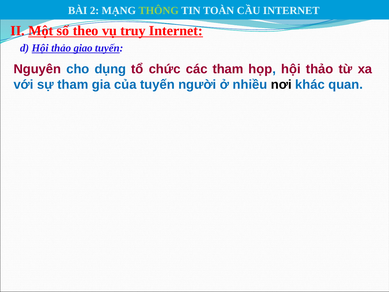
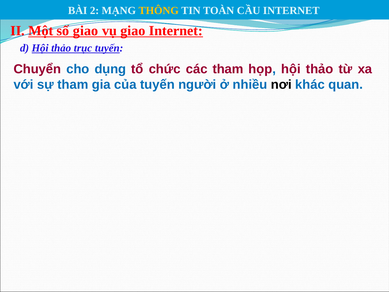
THÔNG colour: light green -> yellow
số theo: theo -> giao
vụ truy: truy -> giao
giao: giao -> trục
Nguyên: Nguyên -> Chuyển
